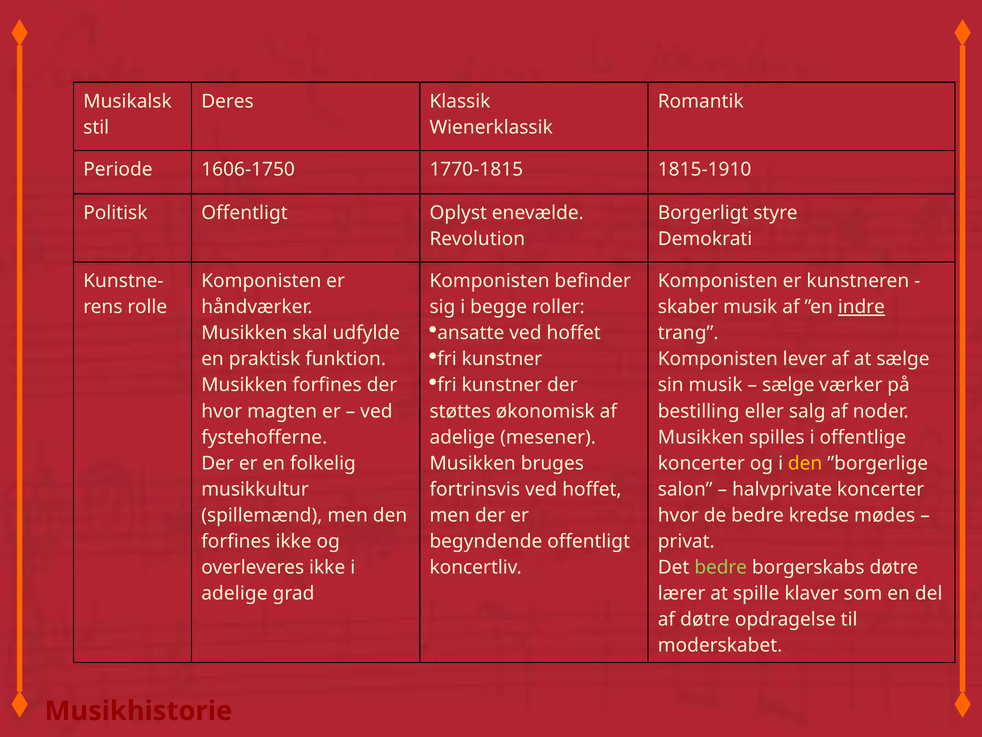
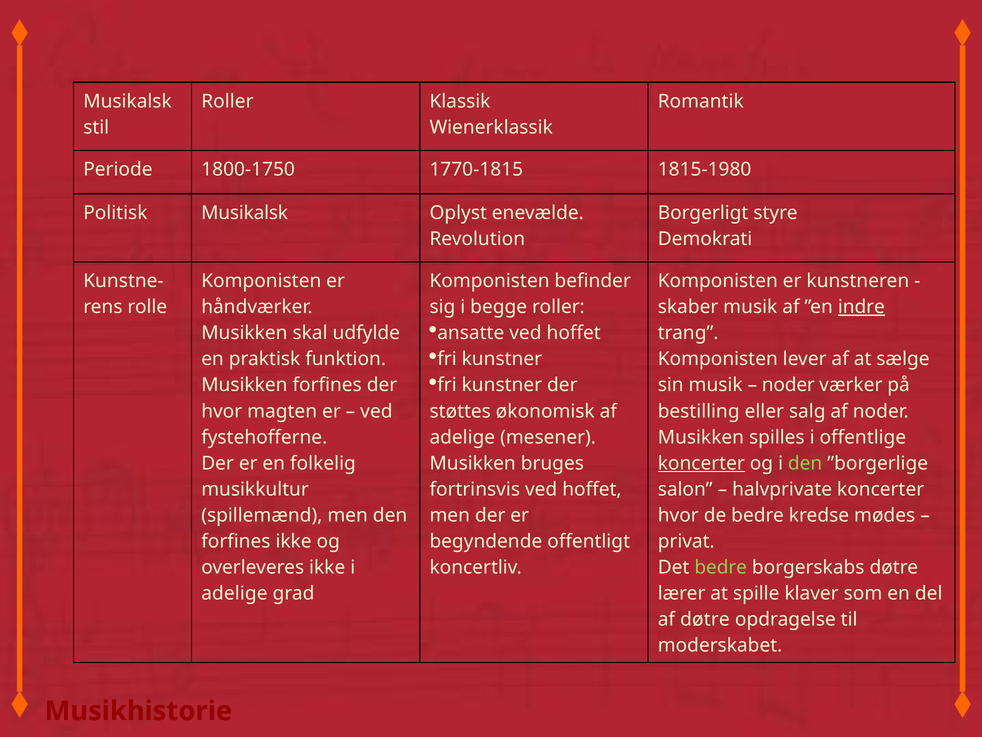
Deres at (227, 101): Deres -> Roller
1606-1750: 1606-1750 -> 1800-1750
1815-1910: 1815-1910 -> 1815-1980
Politisk Offentligt: Offentligt -> Musikalsk
sælge at (788, 385): sælge -> noder
koncerter at (701, 463) underline: none -> present
den at (805, 463) colour: yellow -> light green
